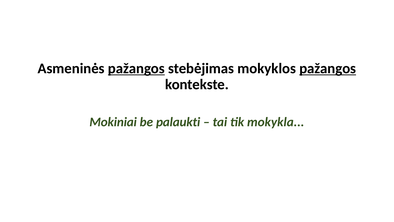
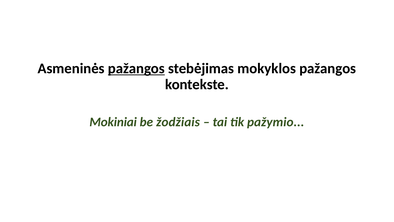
pažangos at (328, 68) underline: present -> none
palaukti: palaukti -> žodžiais
mokykla: mokykla -> pažymio
